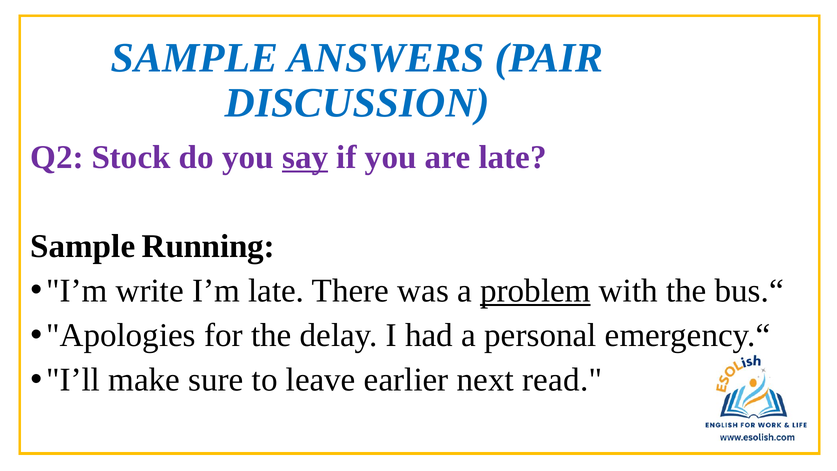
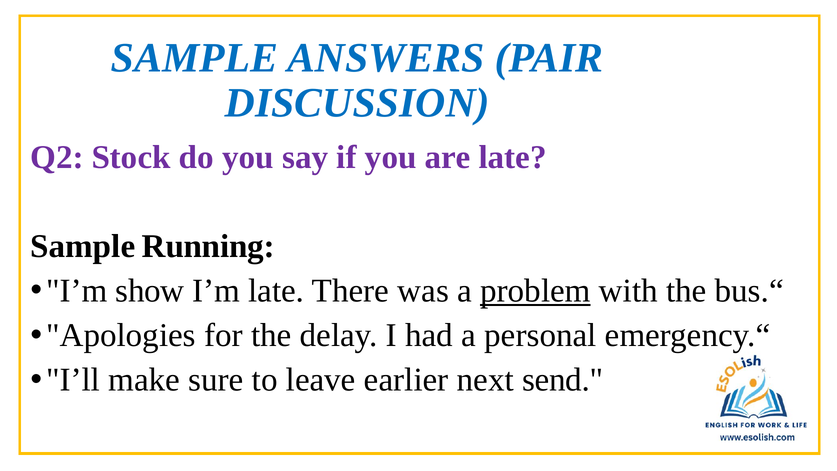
say underline: present -> none
write: write -> show
read: read -> send
